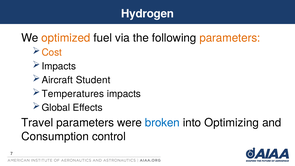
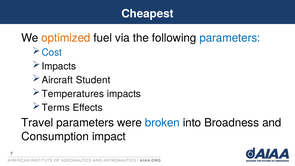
Hydrogen: Hydrogen -> Cheapest
parameters at (230, 38) colour: orange -> blue
Cost colour: orange -> blue
Global: Global -> Terms
Optimizing: Optimizing -> Broadness
control: control -> impact
